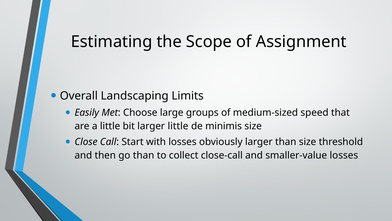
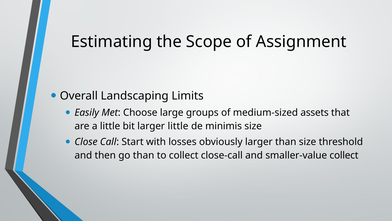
speed: speed -> assets
smaller-value losses: losses -> collect
